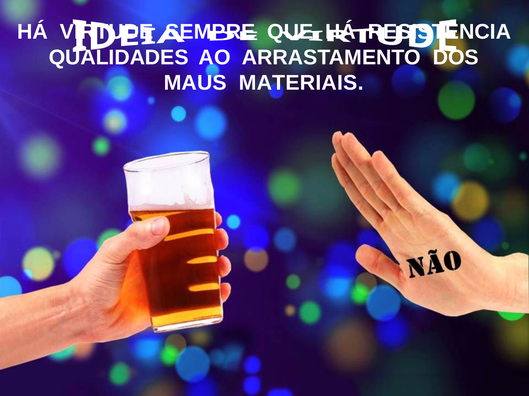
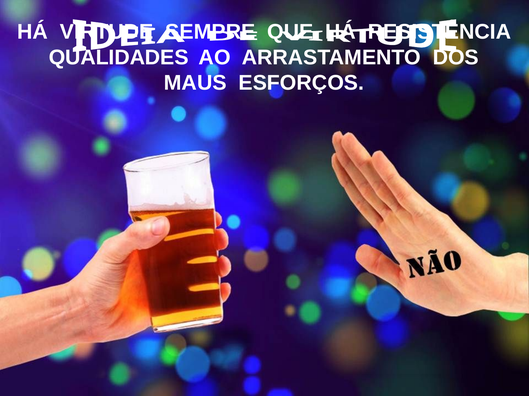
MATERIAIS: MATERIAIS -> ESFORÇOS
